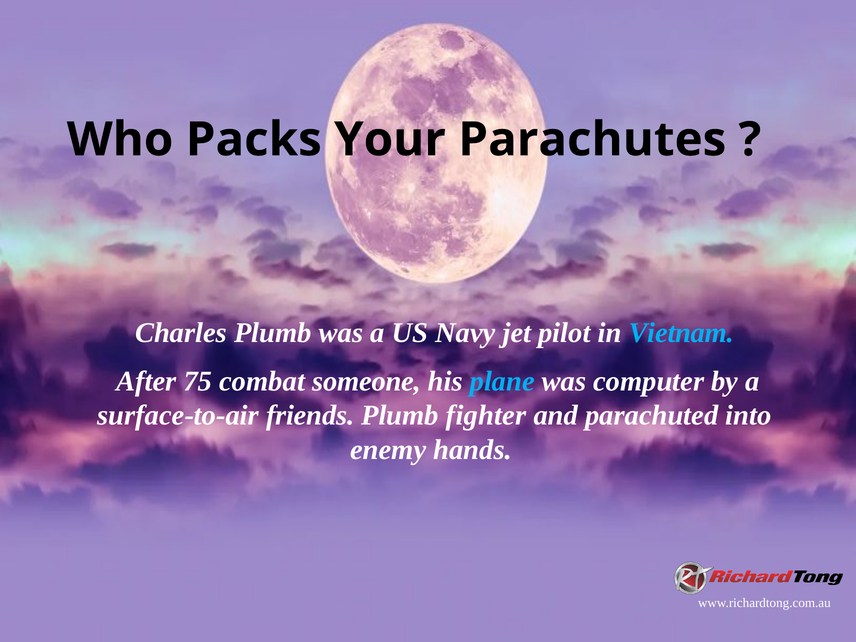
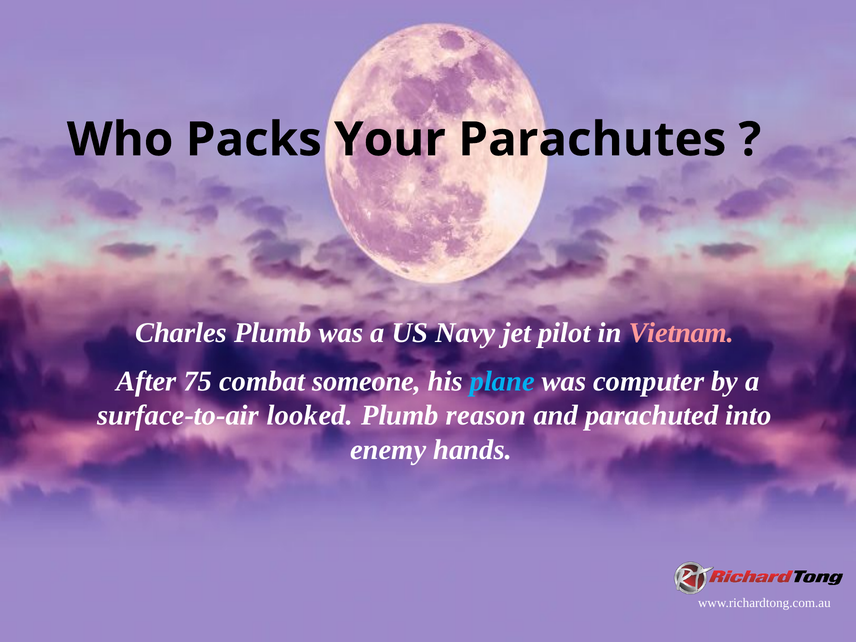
Vietnam colour: light blue -> pink
friends: friends -> looked
fighter: fighter -> reason
